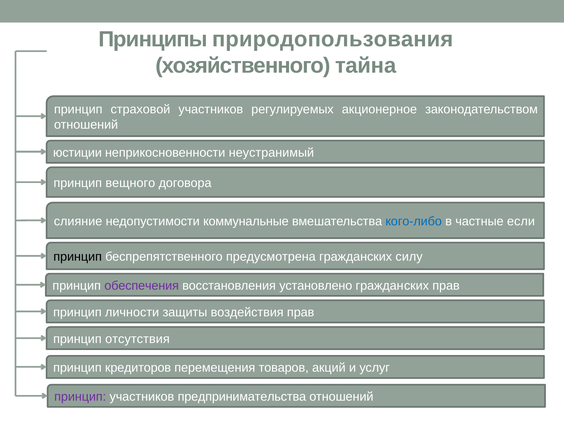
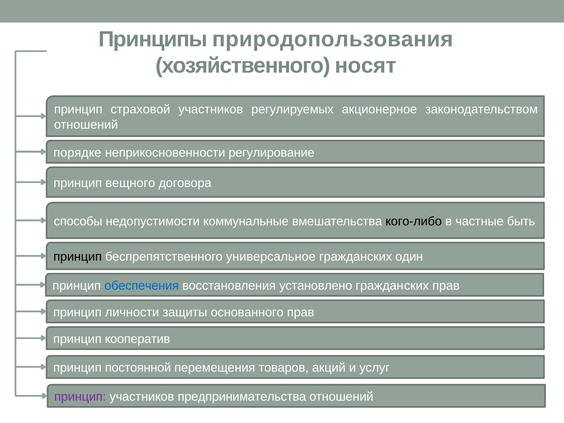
тайна: тайна -> носят
юстиции: юстиции -> порядке
неустранимый: неустранимый -> регулирование
слияние: слияние -> способы
кого-либо colour: blue -> black
если: если -> быть
предусмотрена: предусмотрена -> универсальное
силу: силу -> один
обеспечения colour: purple -> blue
воздействия: воздействия -> основанного
отсутствия: отсутствия -> кооператив
кредиторов: кредиторов -> постоянной
